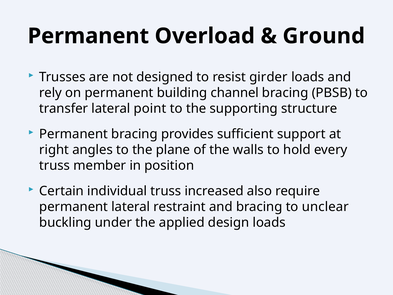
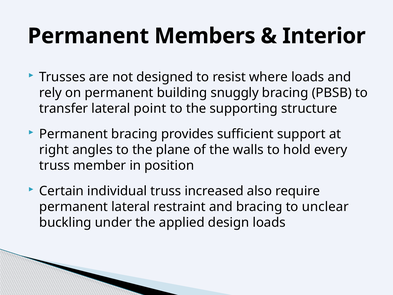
Overload: Overload -> Members
Ground: Ground -> Interior
girder: girder -> where
channel: channel -> snuggly
